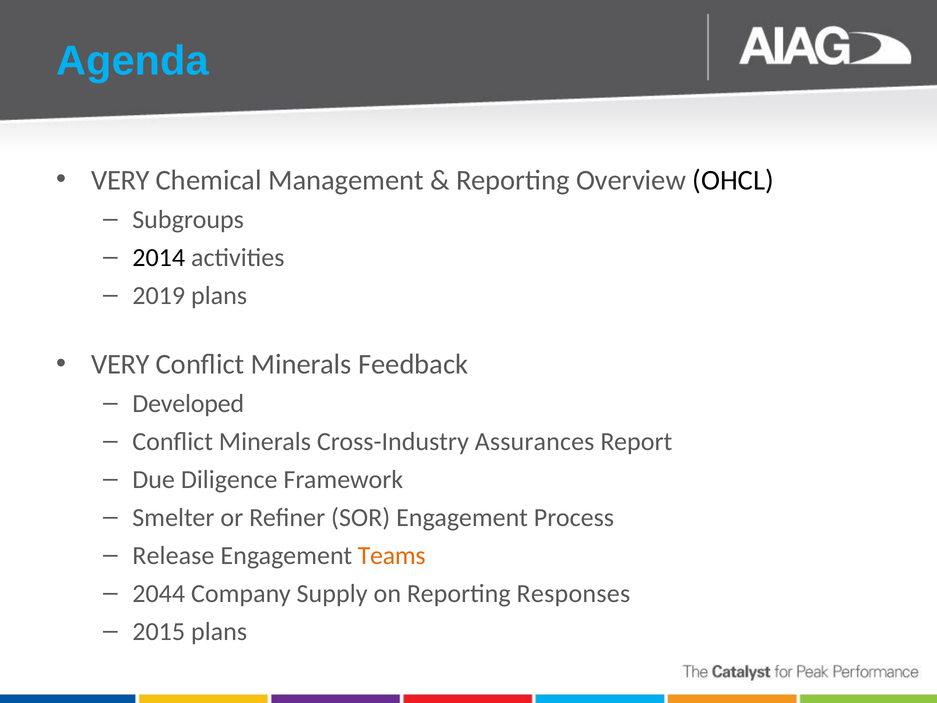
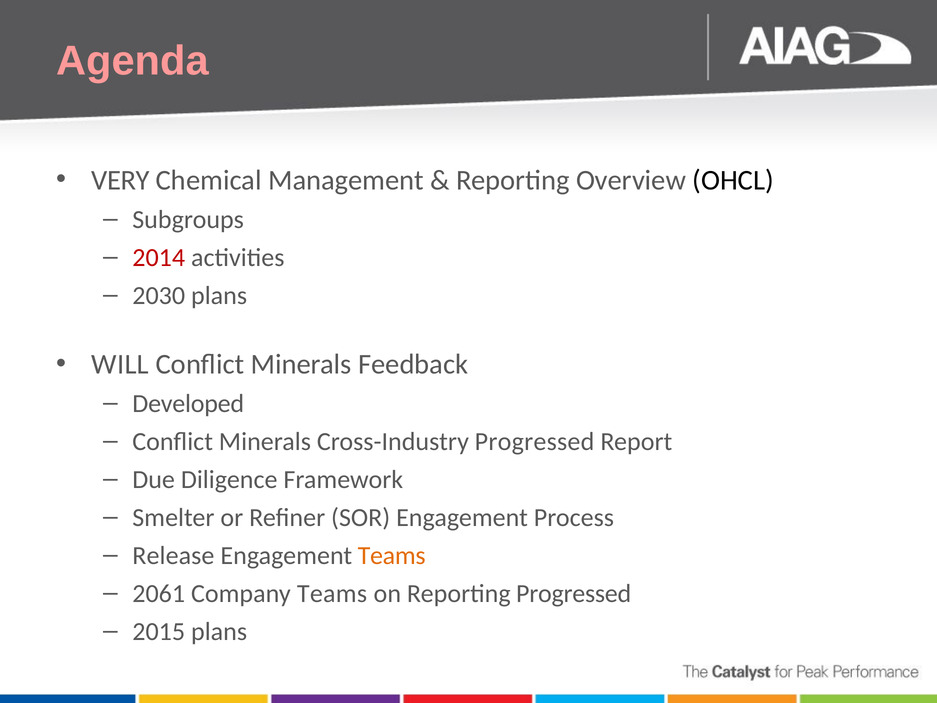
Agenda colour: light blue -> pink
2014 colour: black -> red
2019: 2019 -> 2030
VERY at (121, 364): VERY -> WILL
Cross-Industry Assurances: Assurances -> Progressed
2044: 2044 -> 2061
Company Supply: Supply -> Teams
Reporting Responses: Responses -> Progressed
